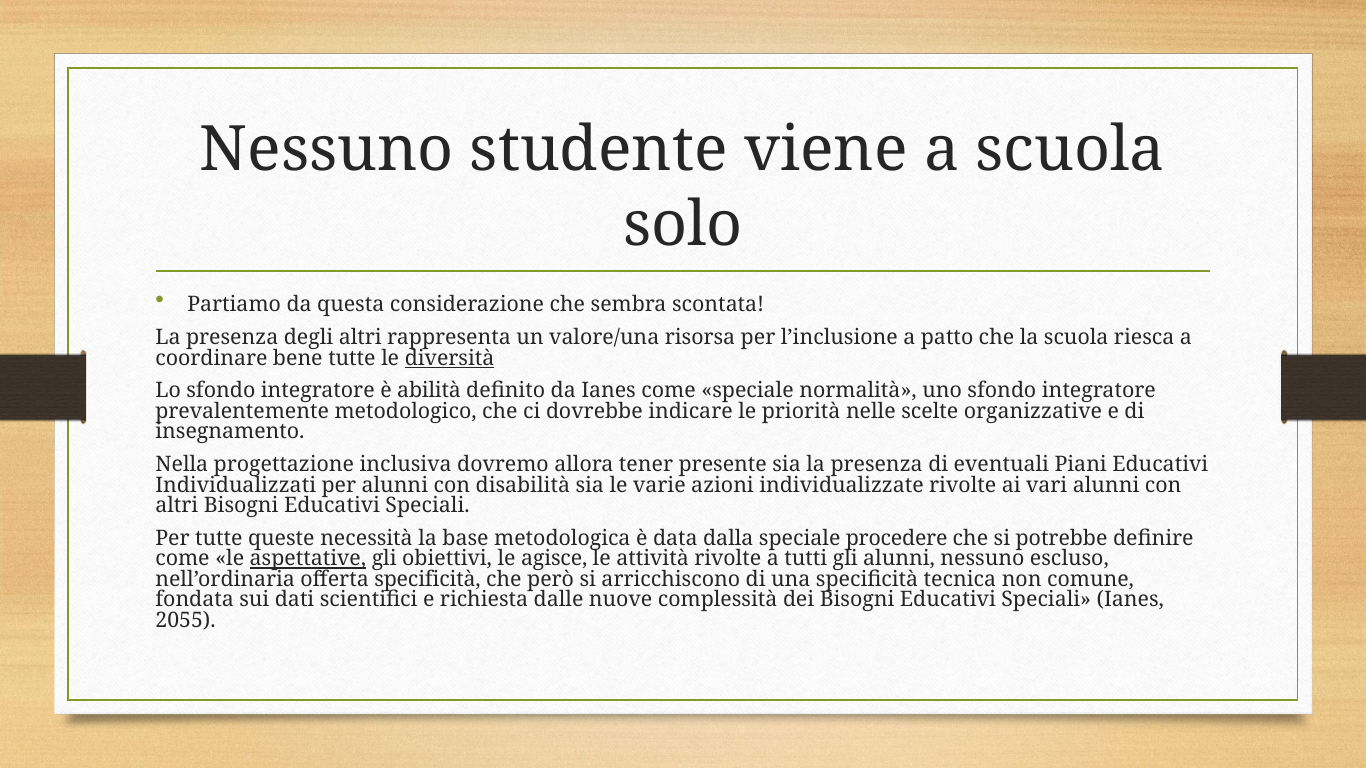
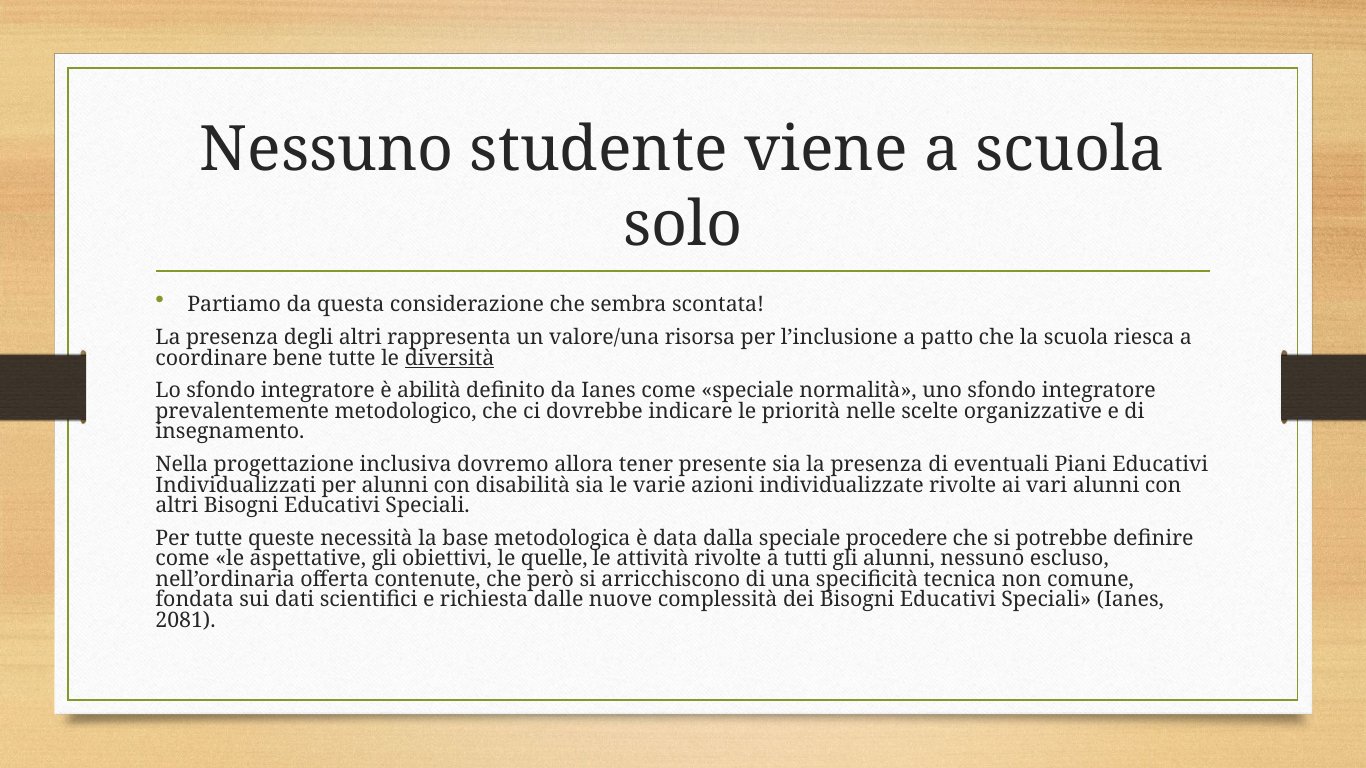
aspettative underline: present -> none
agisce: agisce -> quelle
offerta specificità: specificità -> contenute
2055: 2055 -> 2081
